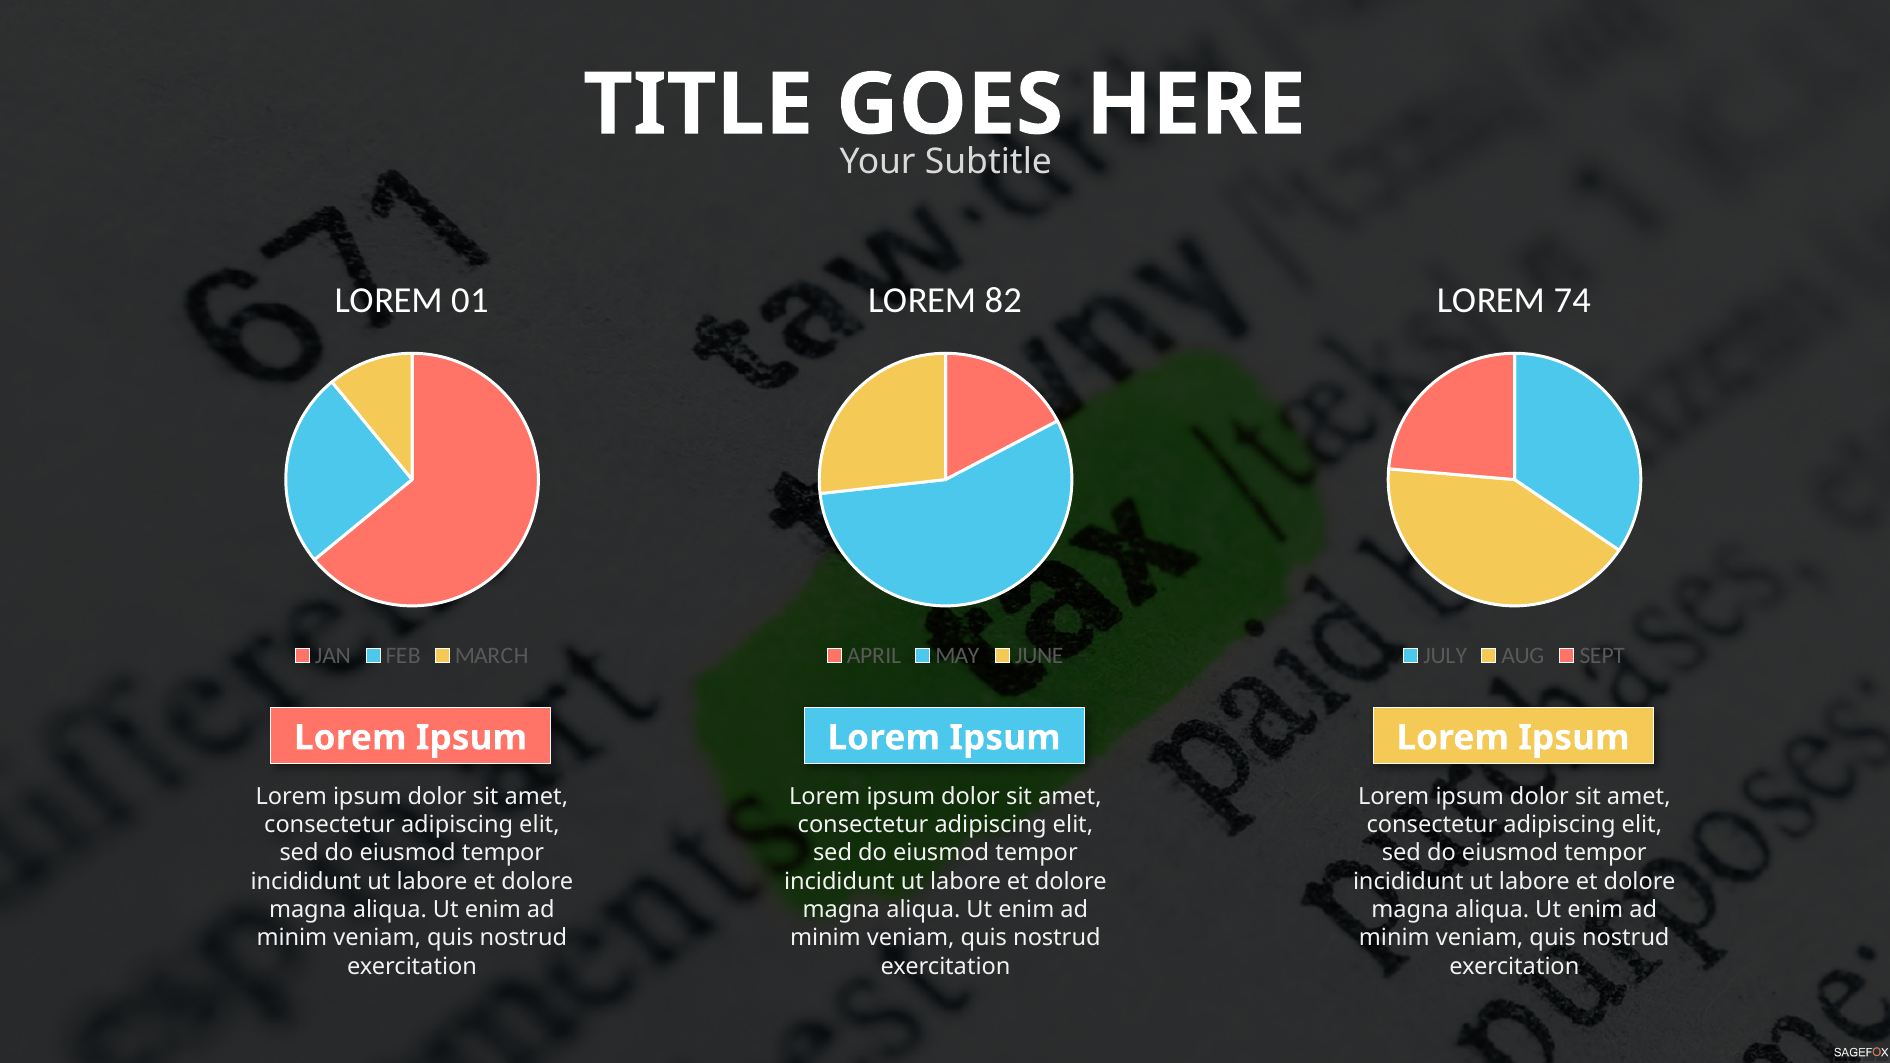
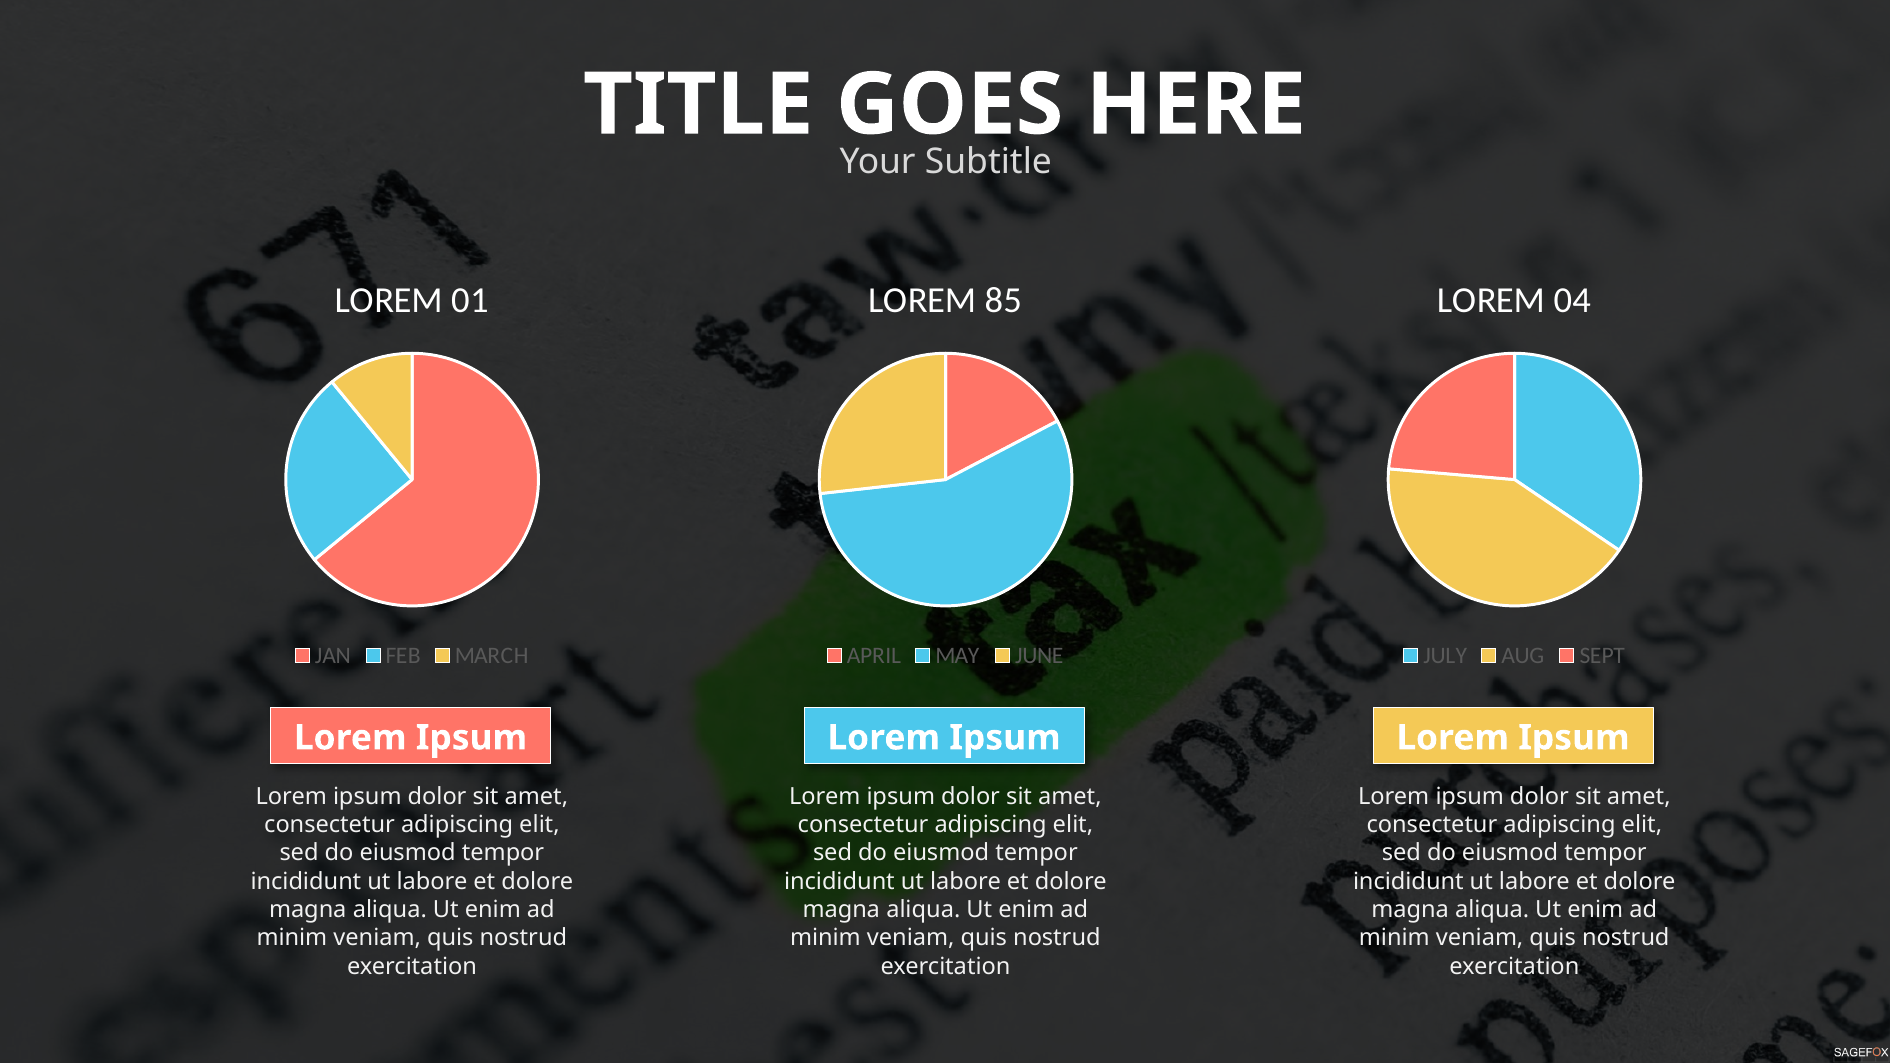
82: 82 -> 85
74: 74 -> 04
